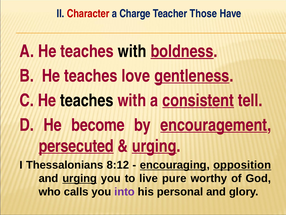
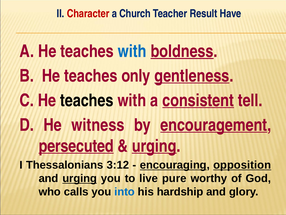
Charge: Charge -> Church
Those: Those -> Result
with at (132, 51) colour: black -> blue
love: love -> only
become: become -> witness
8:12: 8:12 -> 3:12
into colour: purple -> blue
personal: personal -> hardship
